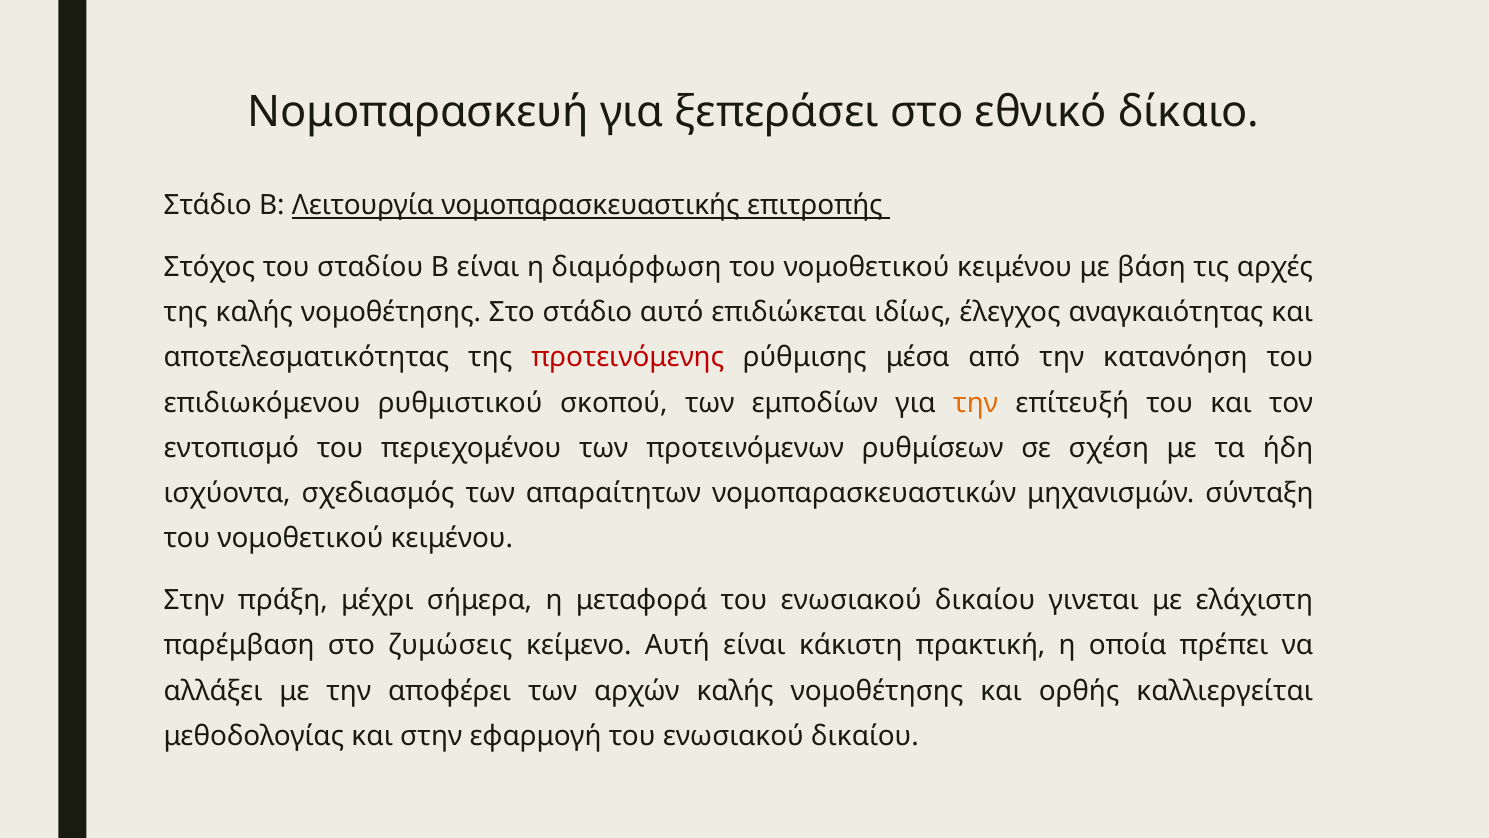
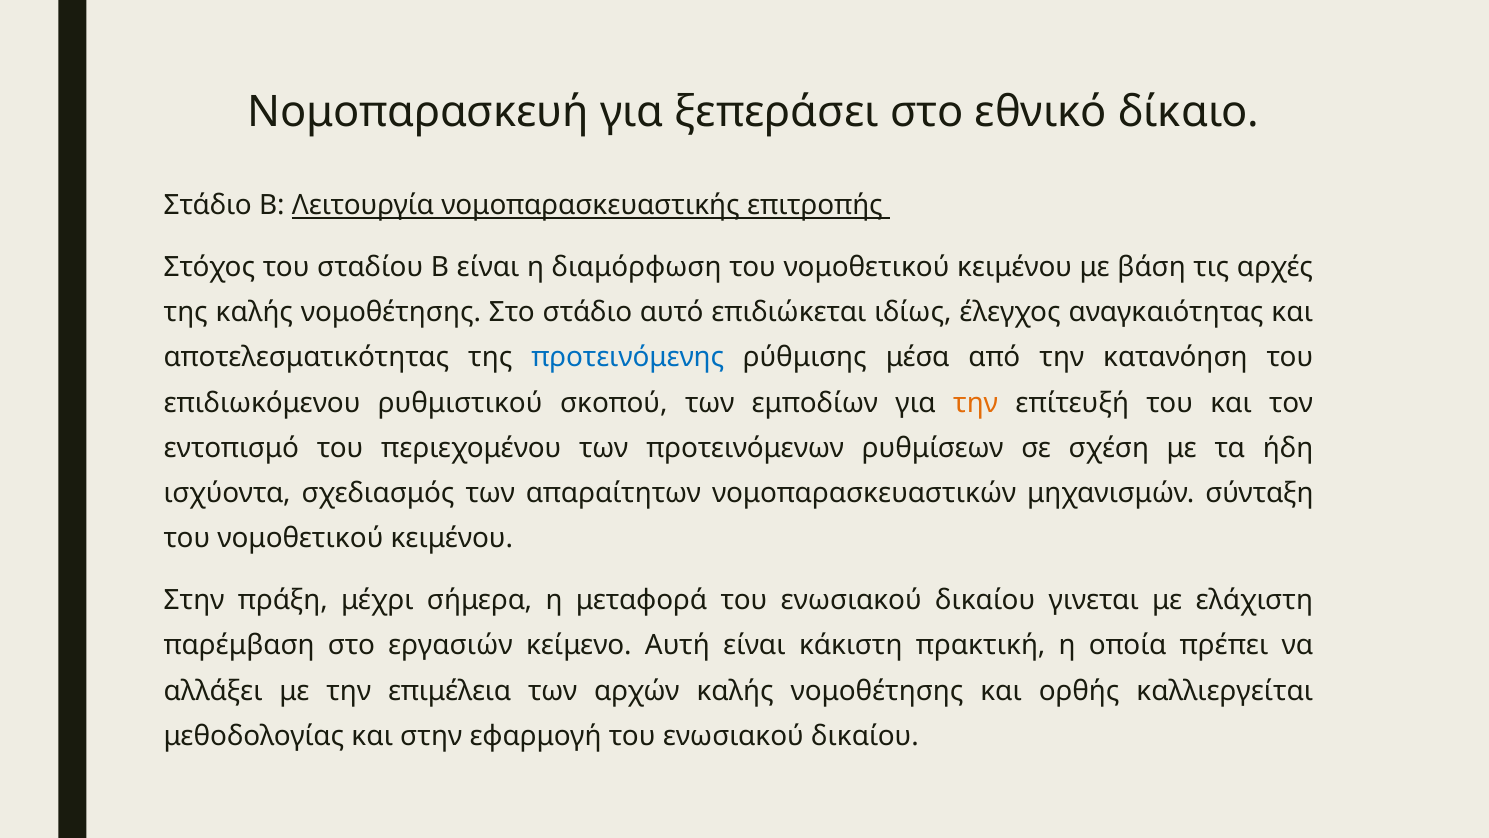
προτεινόμενης colour: red -> blue
ζυμώσεις: ζυμώσεις -> εργασιών
αποφέρει: αποφέρει -> επιμέλεια
